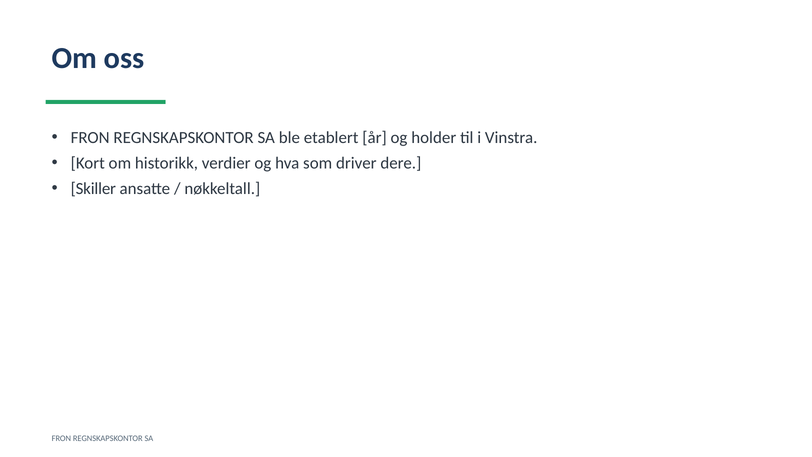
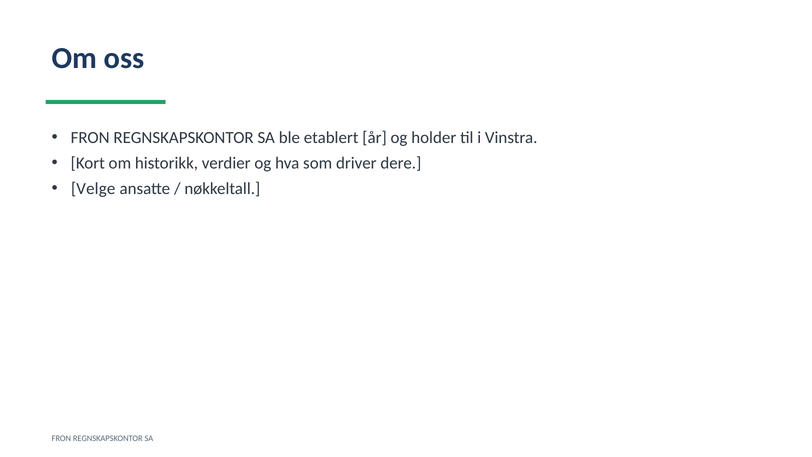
Skiller: Skiller -> Velge
